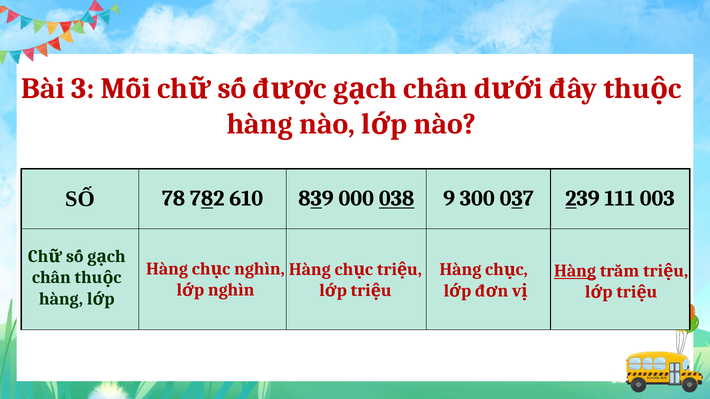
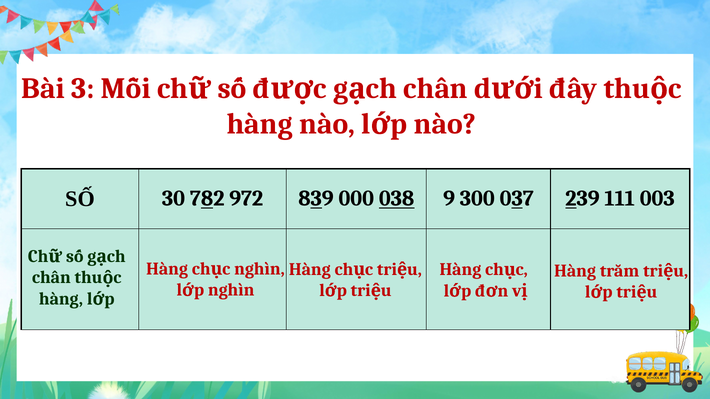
78: 78 -> 30
610: 610 -> 972
Hàng at (575, 271) underline: present -> none
